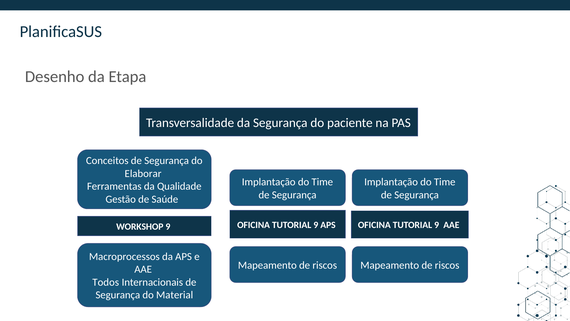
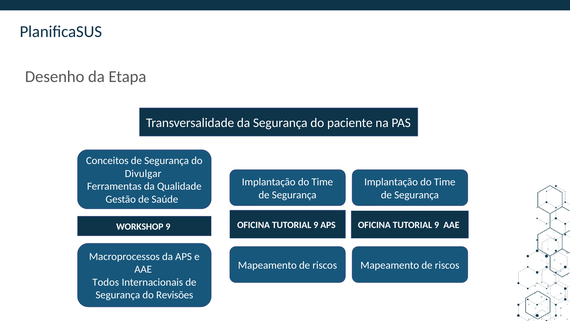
Elaborar: Elaborar -> Divulgar
Material: Material -> Revisões
